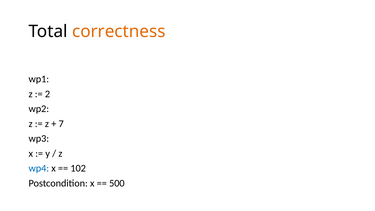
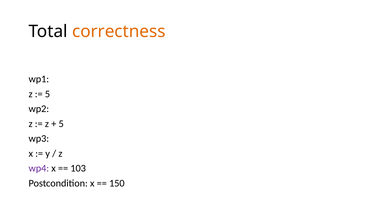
2 at (47, 94): 2 -> 5
7 at (61, 124): 7 -> 5
wp4 colour: blue -> purple
102: 102 -> 103
500: 500 -> 150
